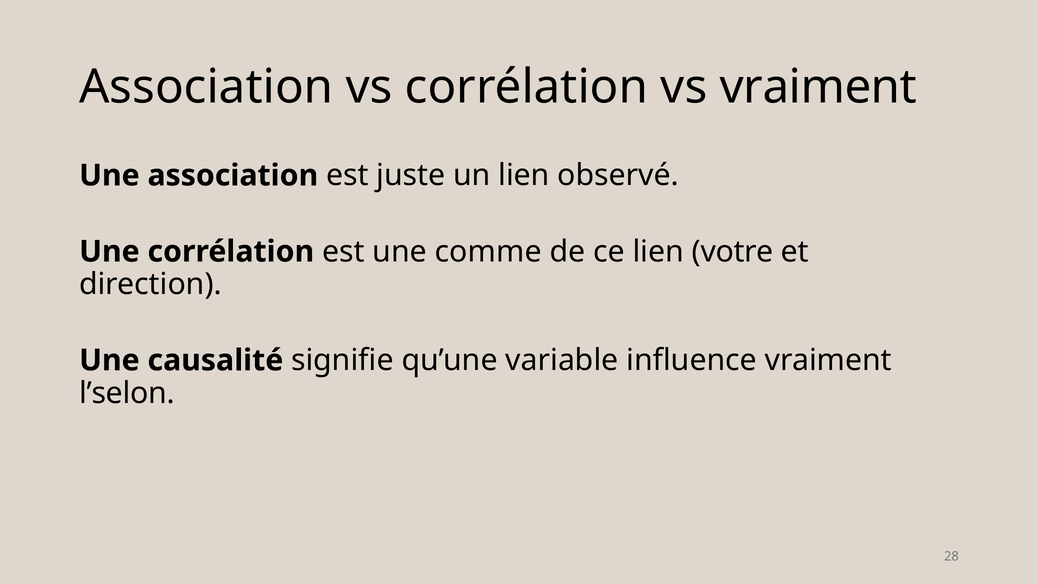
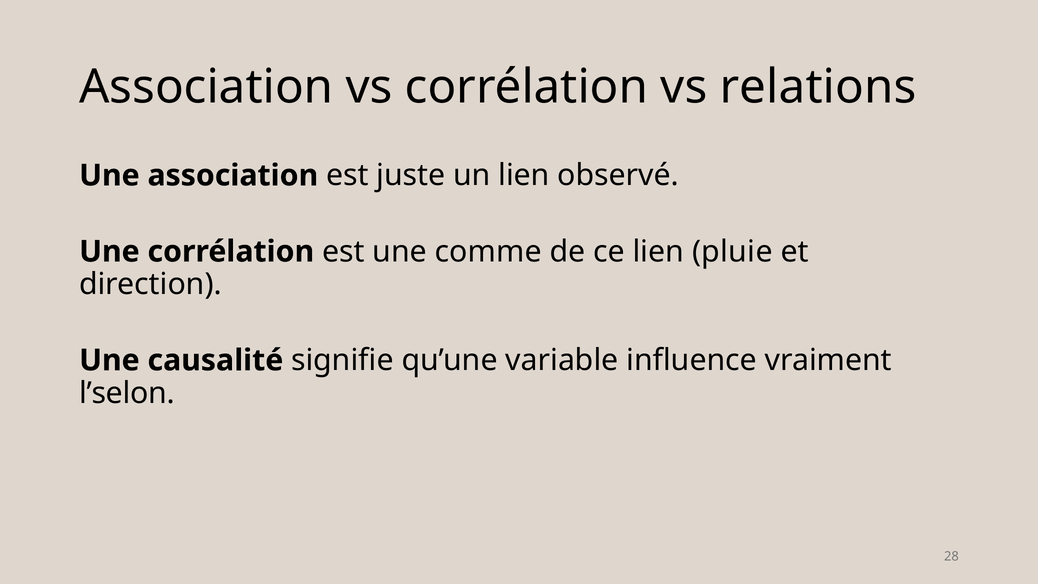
vs vraiment: vraiment -> relations
votre: votre -> pluie
